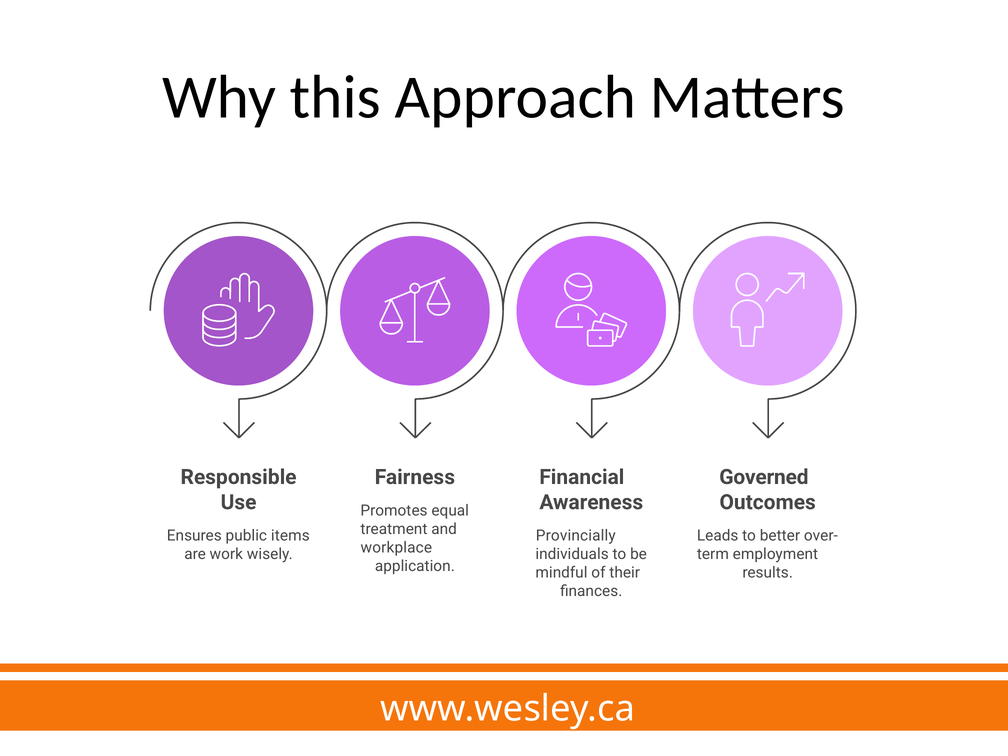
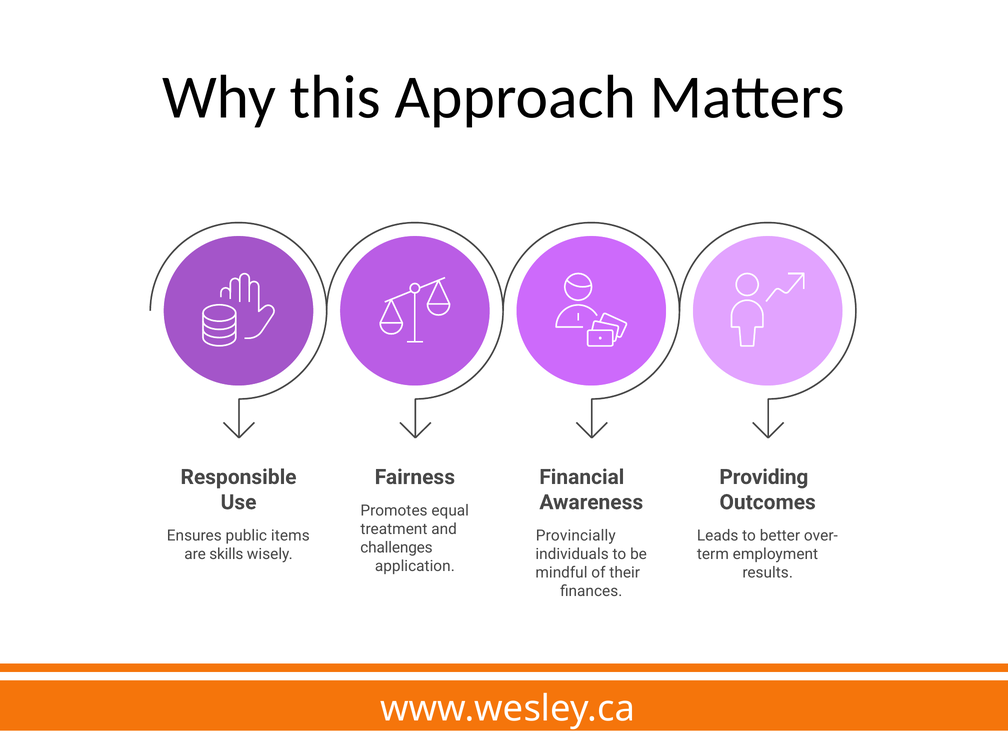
Governed: Governed -> Providing
workplace: workplace -> challenges
work: work -> skills
